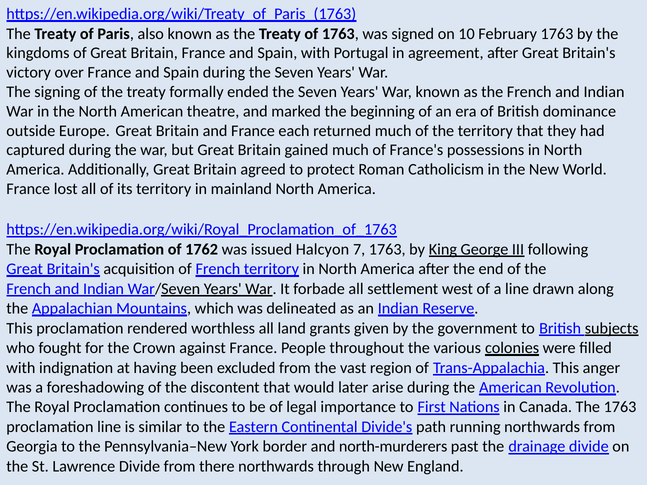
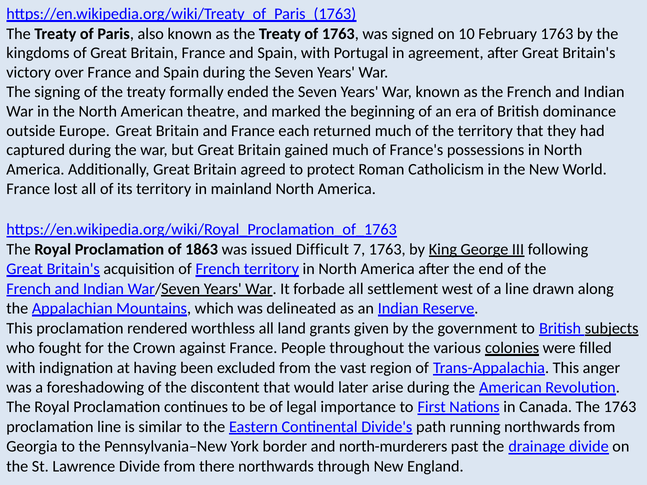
1762: 1762 -> 1863
Halcyon: Halcyon -> Difficult
